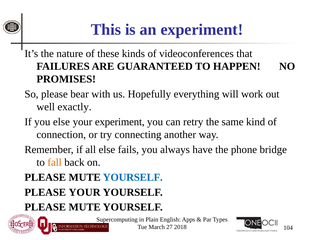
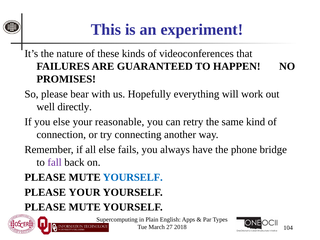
exactly: exactly -> directly
your experiment: experiment -> reasonable
fall colour: orange -> purple
